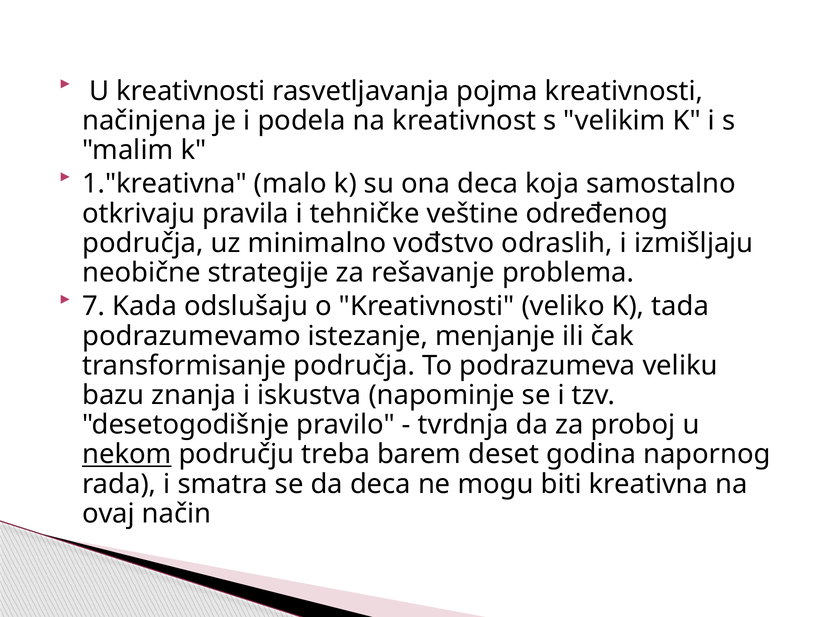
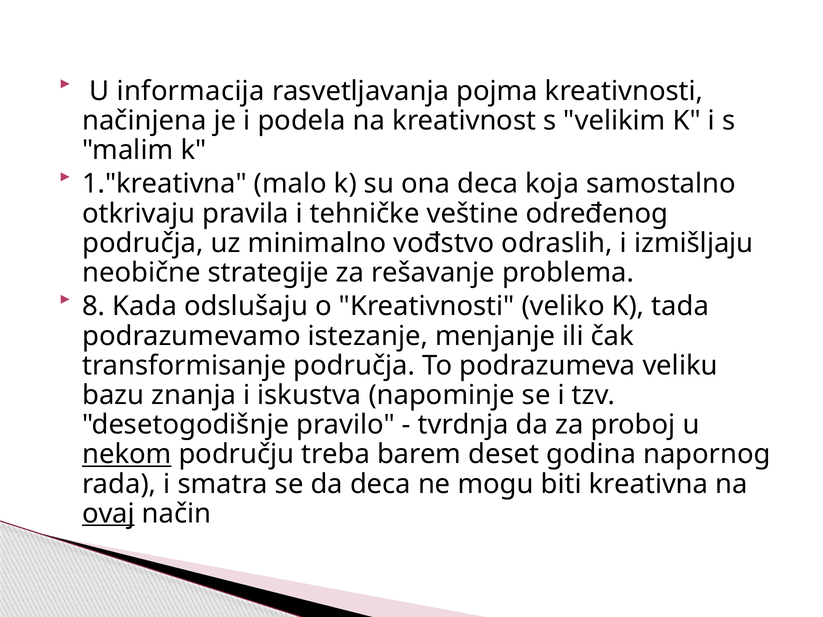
U kreativnosti: kreativnosti -> informacija
7: 7 -> 8
ovaj underline: none -> present
